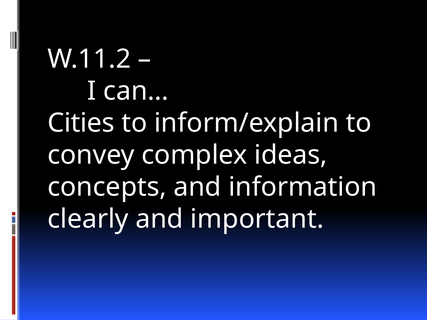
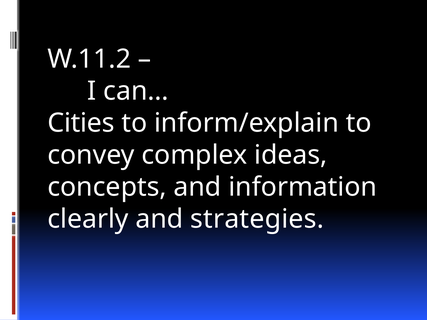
important: important -> strategies
